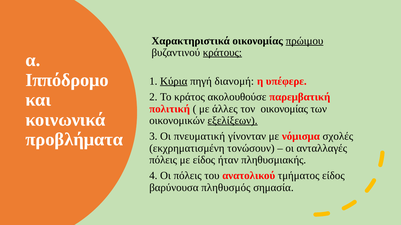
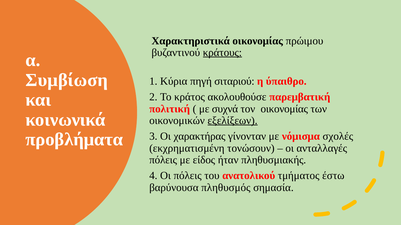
πρώιμου underline: present -> none
Ιππόδρομο: Ιππόδρομο -> Συμβίωση
Κύρια underline: present -> none
διανομή: διανομή -> σιταριού
υπέφερε: υπέφερε -> ύπαιθρο
άλλες: άλλες -> συχνά
πνευματική: πνευματική -> χαρακτήρας
τμήματος είδος: είδος -> έστω
